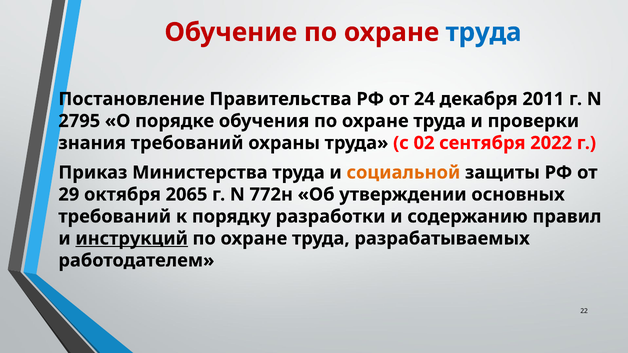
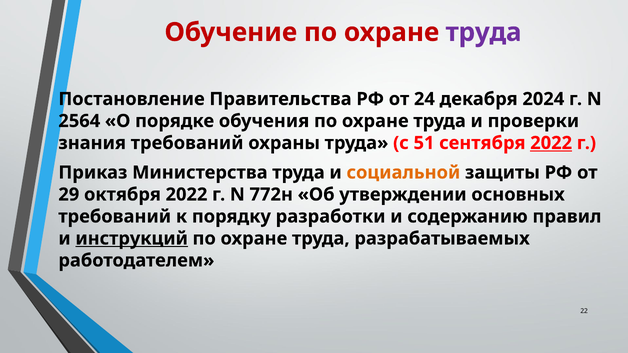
труда at (484, 32) colour: blue -> purple
2011: 2011 -> 2024
2795: 2795 -> 2564
02: 02 -> 51
2022 at (551, 143) underline: none -> present
октября 2065: 2065 -> 2022
